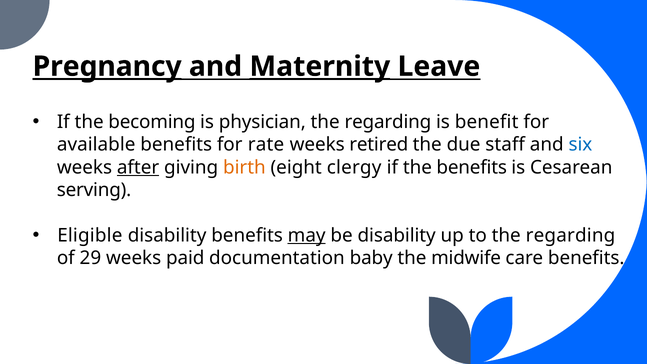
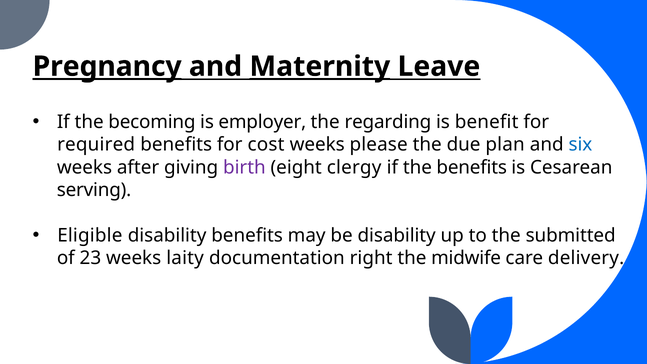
physician: physician -> employer
available: available -> required
rate: rate -> cost
retired: retired -> please
staff: staff -> plan
after underline: present -> none
birth colour: orange -> purple
may underline: present -> none
to the regarding: regarding -> submitted
29: 29 -> 23
paid: paid -> laity
baby: baby -> right
care benefits: benefits -> delivery
